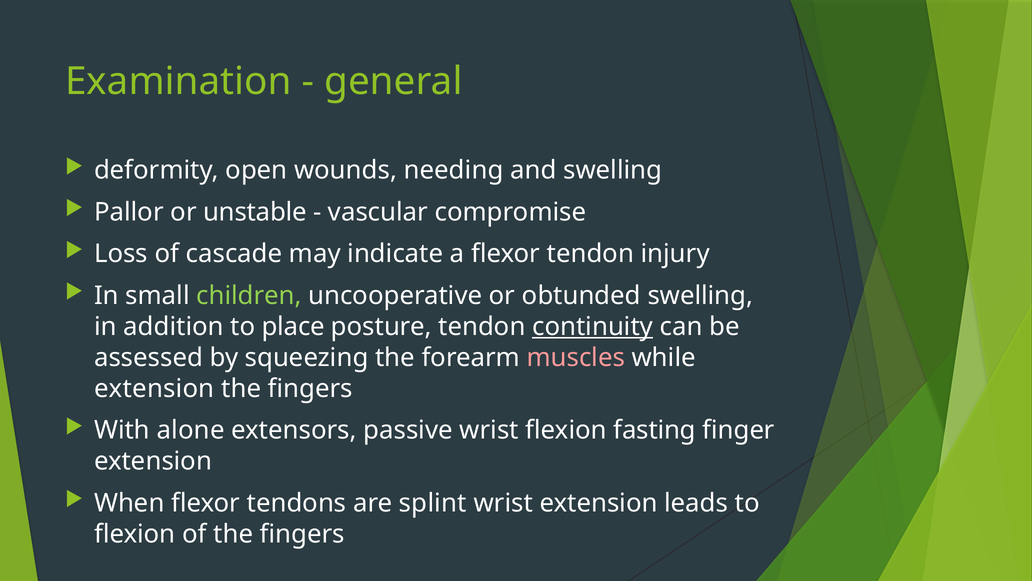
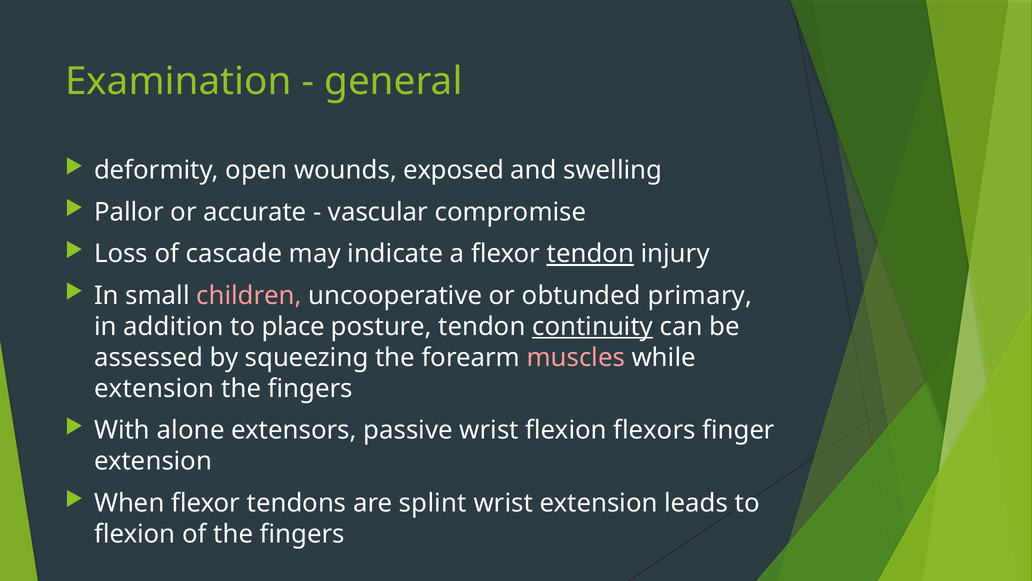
needing: needing -> exposed
unstable: unstable -> accurate
tendon at (590, 254) underline: none -> present
children colour: light green -> pink
obtunded swelling: swelling -> primary
fasting: fasting -> flexors
